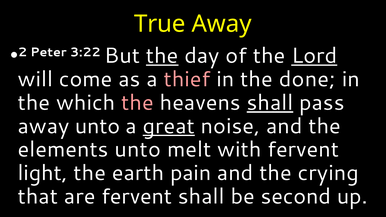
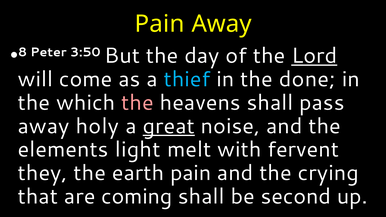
True at (160, 24): True -> Pain
2: 2 -> 8
3:22: 3:22 -> 3:50
the at (162, 56) underline: present -> none
thief colour: pink -> light blue
shall at (270, 103) underline: present -> none
away unto: unto -> holy
elements unto: unto -> light
light: light -> they
are fervent: fervent -> coming
